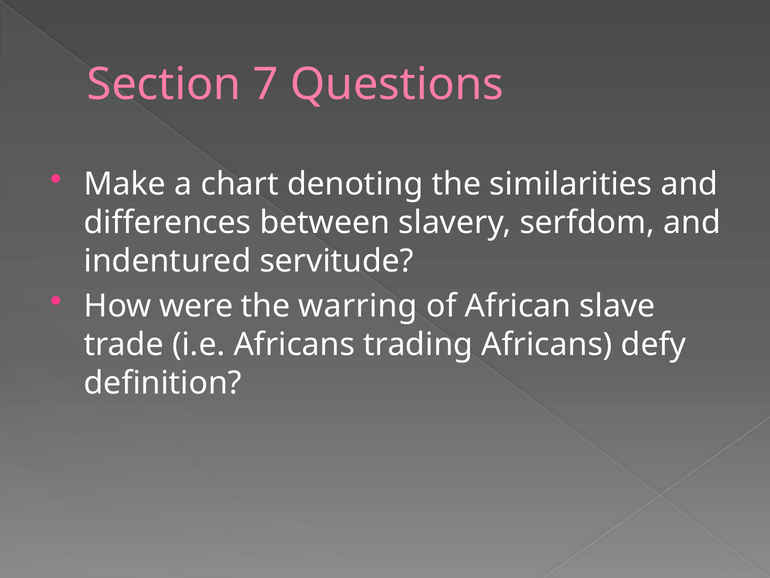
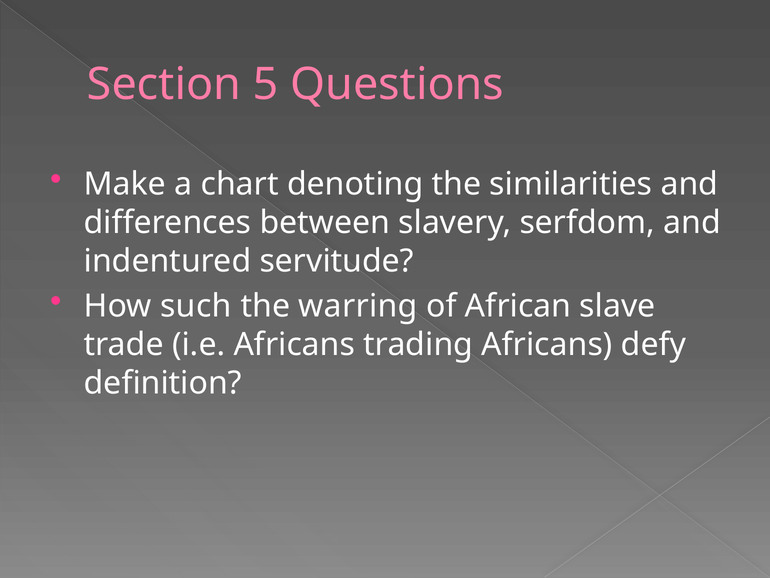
7: 7 -> 5
were: were -> such
